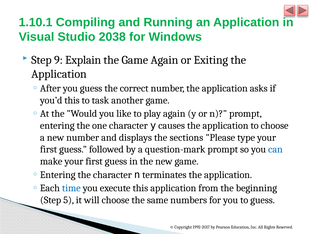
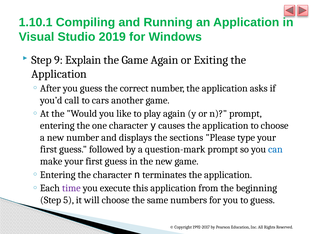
2038: 2038 -> 2019
you’d this: this -> call
task: task -> cars
time colour: blue -> purple
